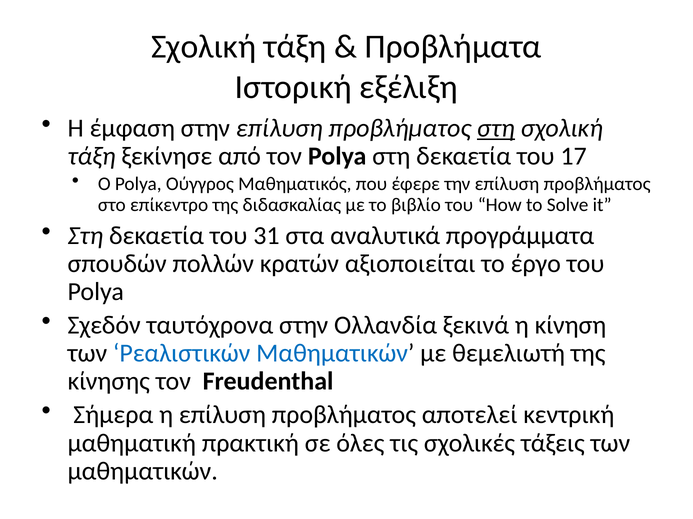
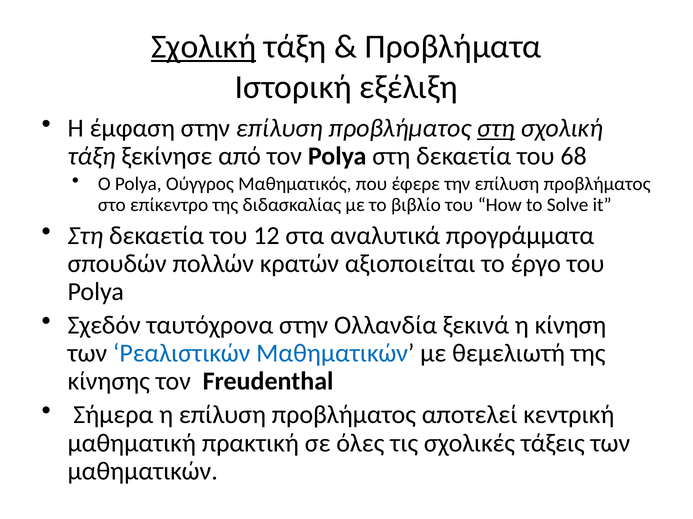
Σχολική at (204, 47) underline: none -> present
17: 17 -> 68
31: 31 -> 12
